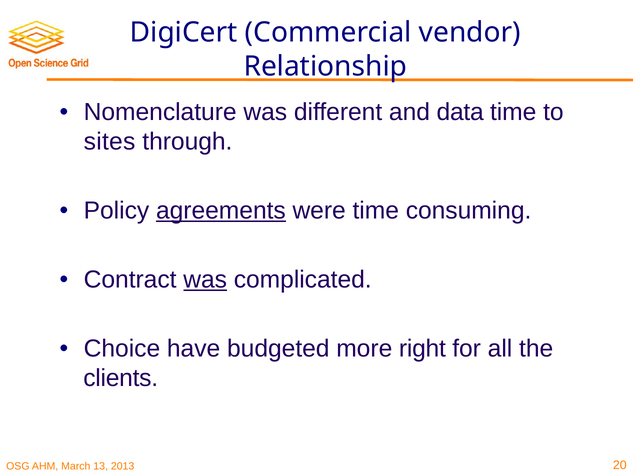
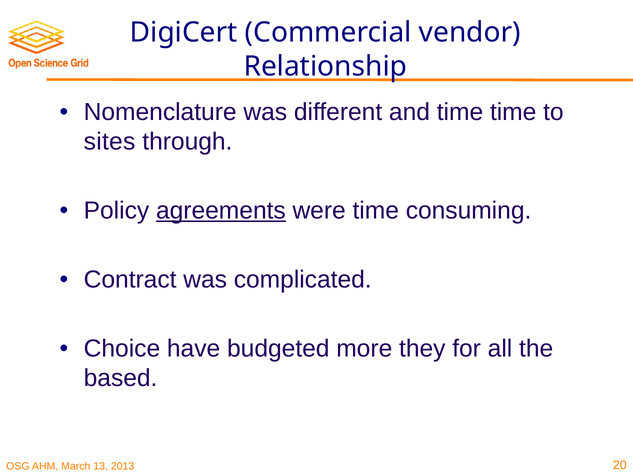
and data: data -> time
was at (205, 279) underline: present -> none
right: right -> they
clients: clients -> based
